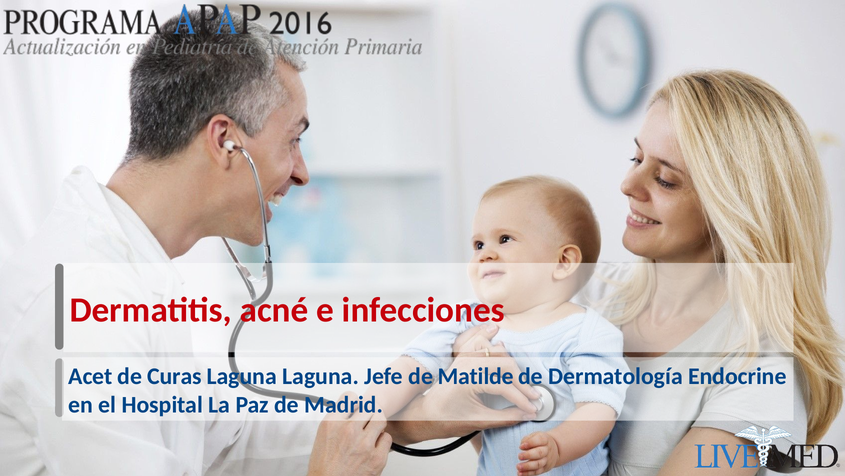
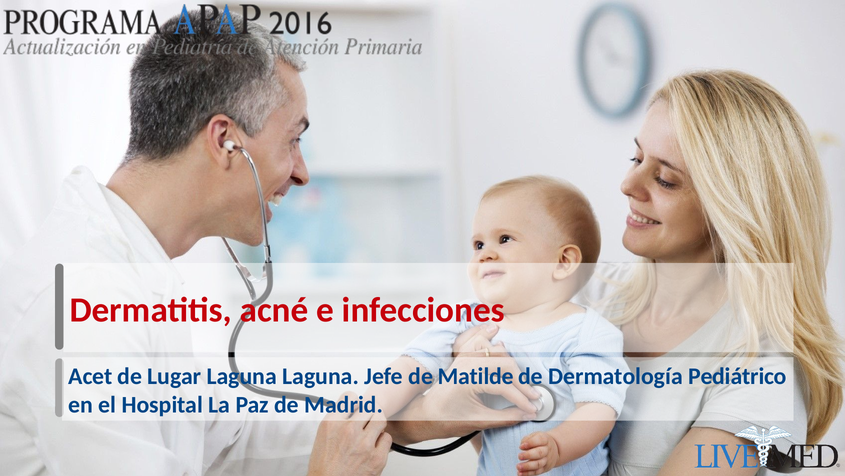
Curas: Curas -> Lugar
Endocrine: Endocrine -> Pediátrico
